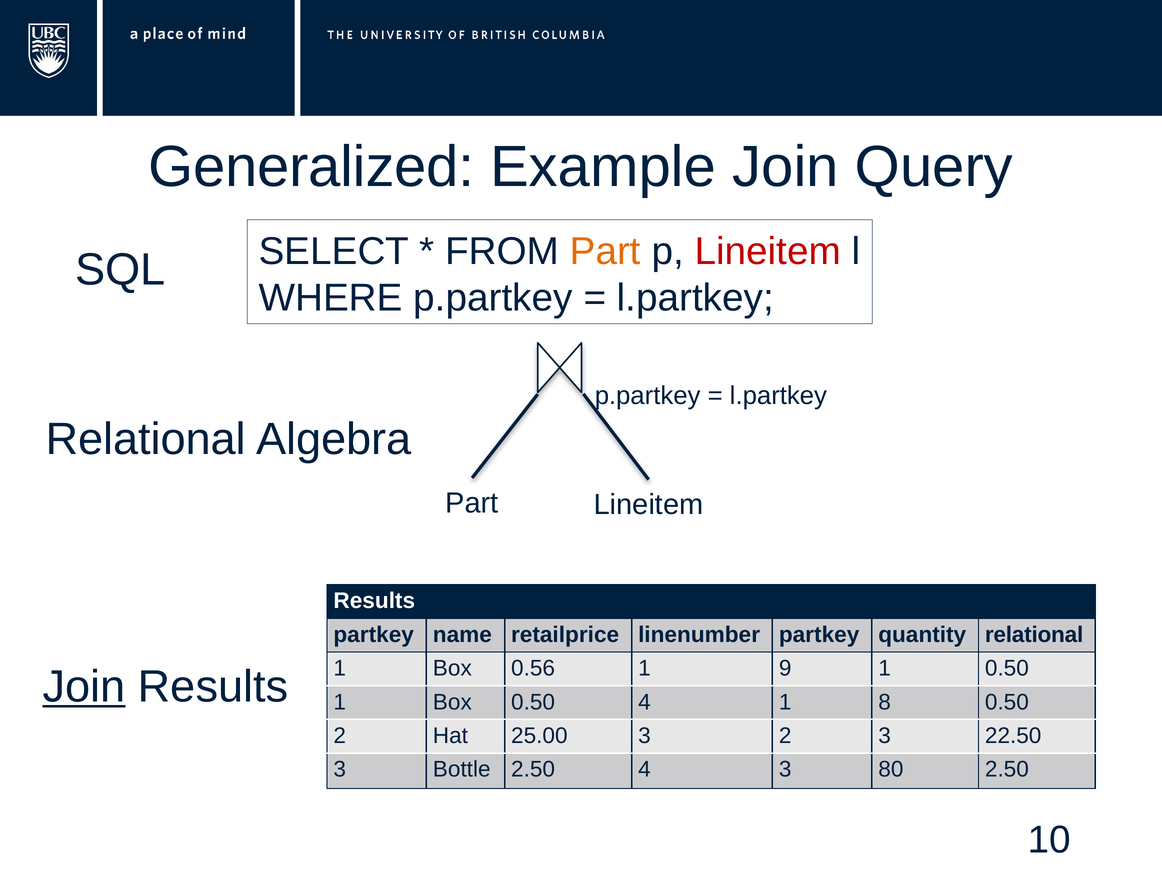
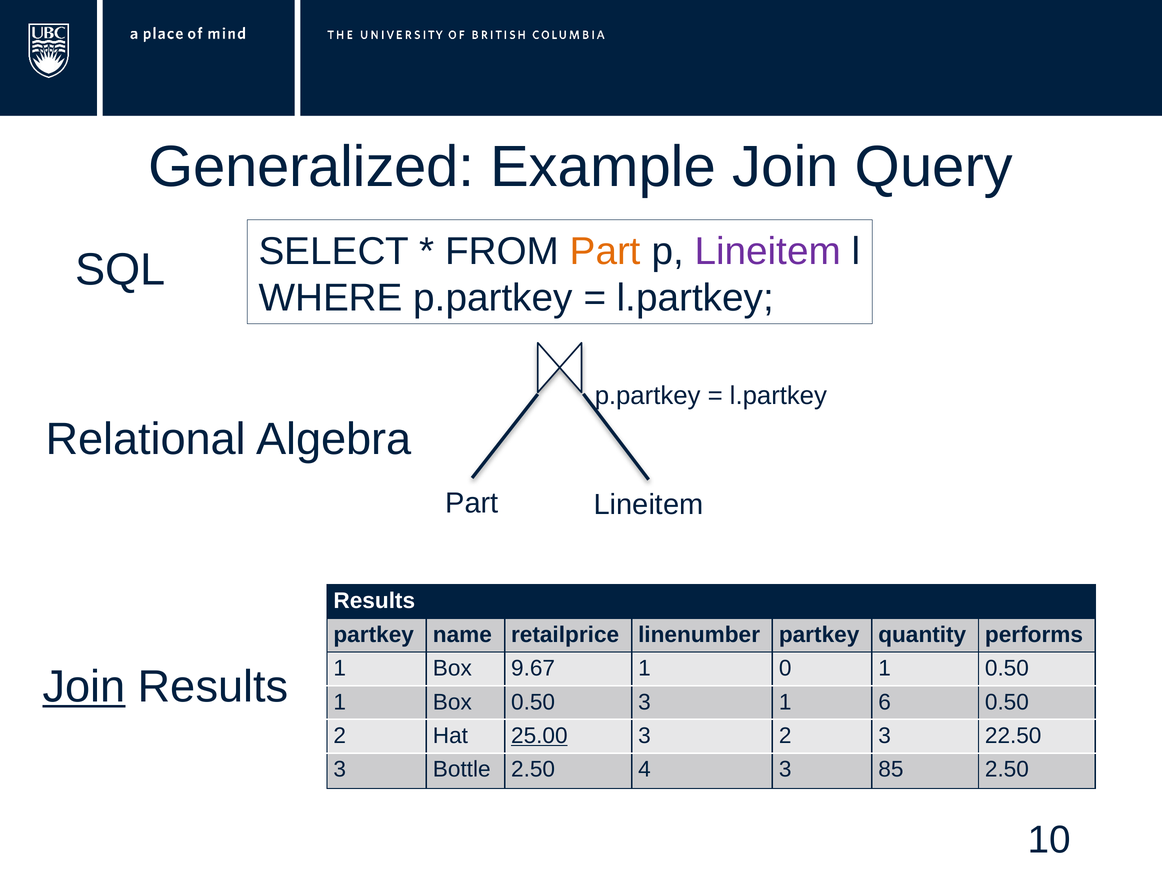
Lineitem at (768, 251) colour: red -> purple
quantity relational: relational -> performs
0.56: 0.56 -> 9.67
9: 9 -> 0
0.50 4: 4 -> 3
8: 8 -> 6
25.00 underline: none -> present
80: 80 -> 85
